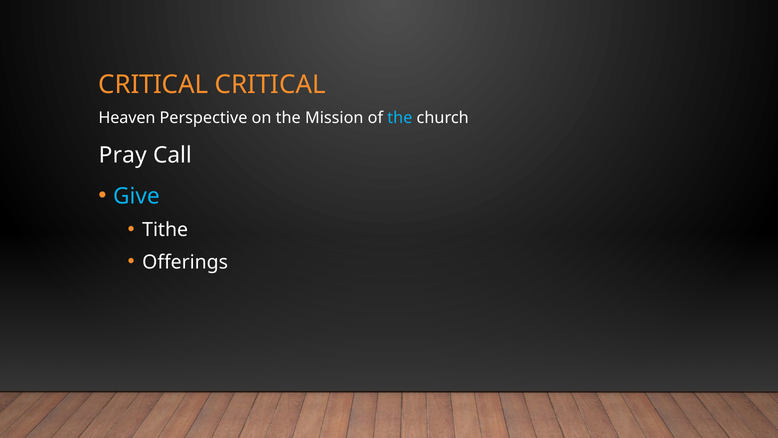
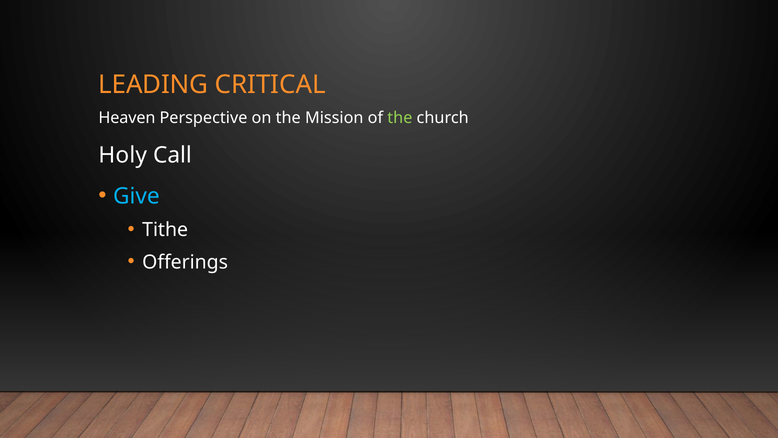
CRITICAL at (153, 85): CRITICAL -> LEADING
the at (400, 118) colour: light blue -> light green
Pray: Pray -> Holy
